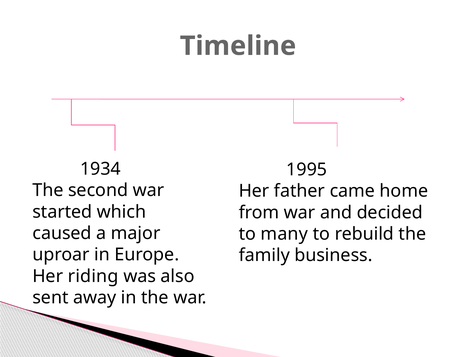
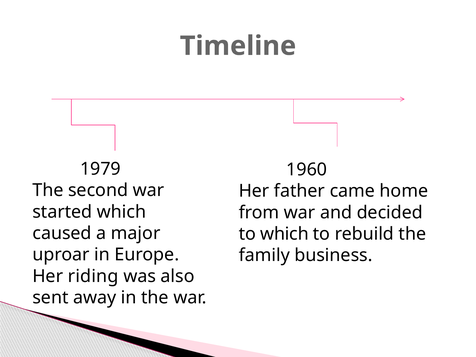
1934: 1934 -> 1979
1995: 1995 -> 1960
to many: many -> which
